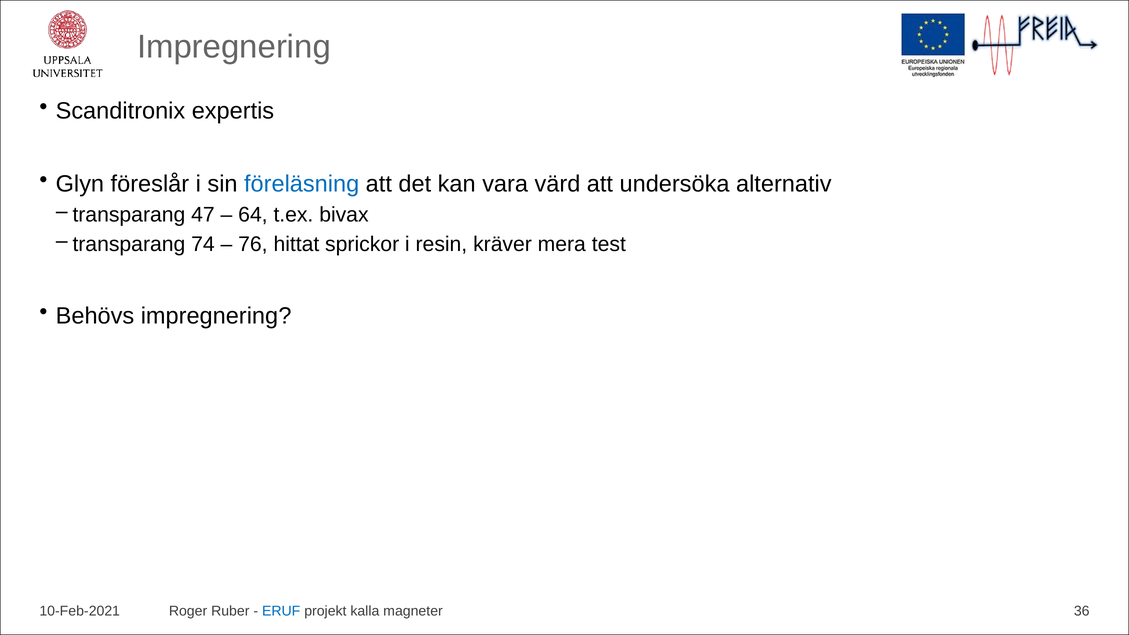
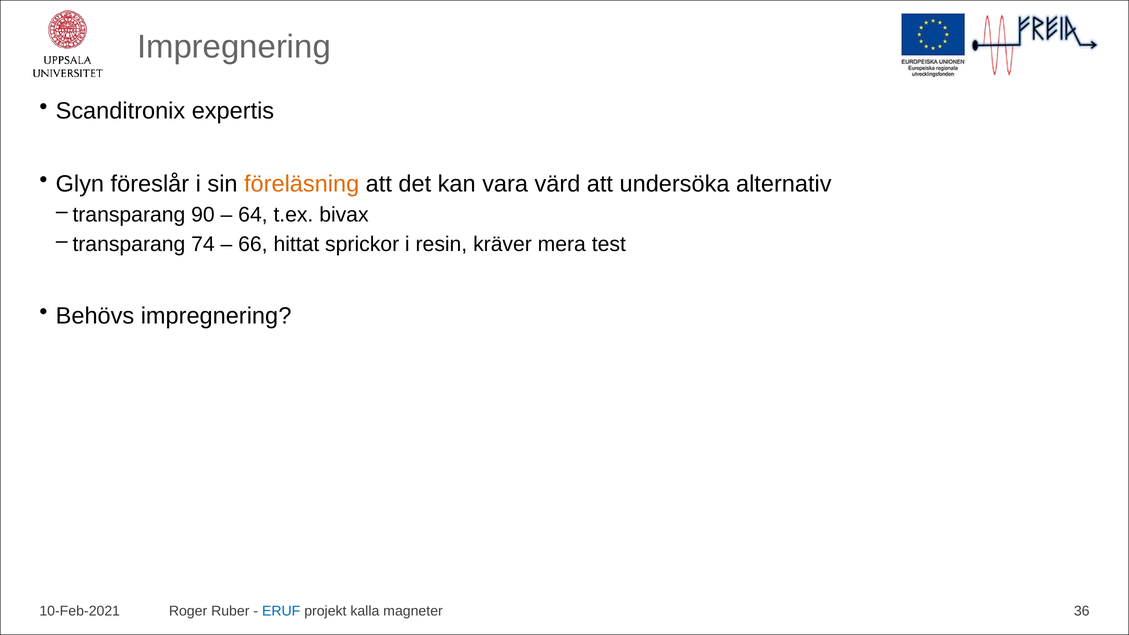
föreläsning colour: blue -> orange
47: 47 -> 90
76: 76 -> 66
